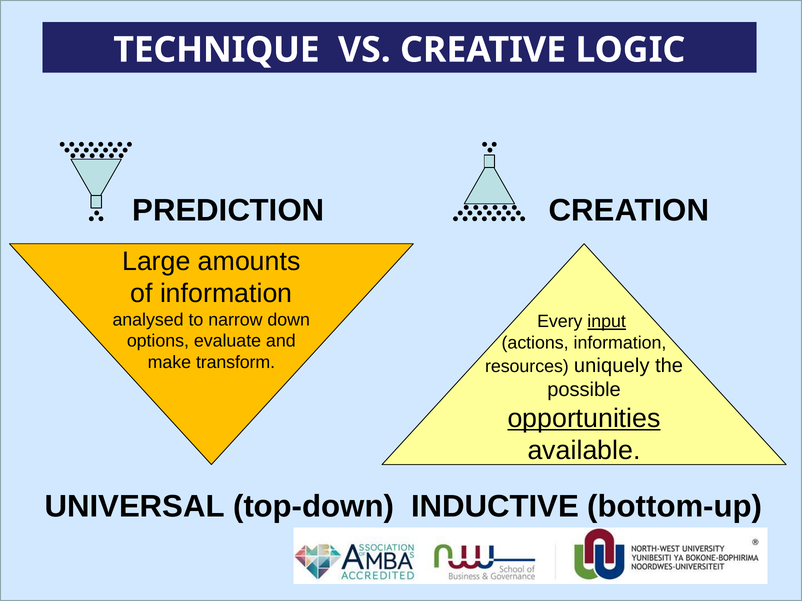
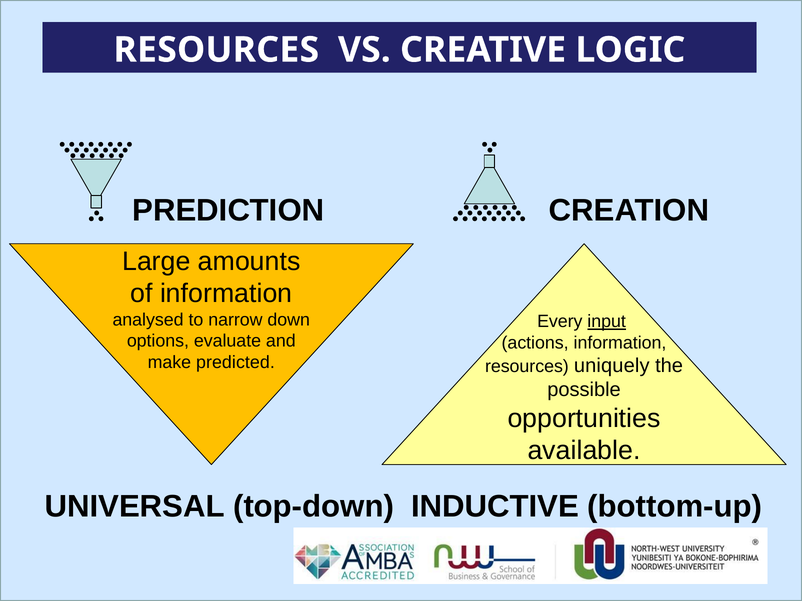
TECHNIQUE at (217, 50): TECHNIQUE -> RESOURCES
transform: transform -> predicted
opportunities underline: present -> none
